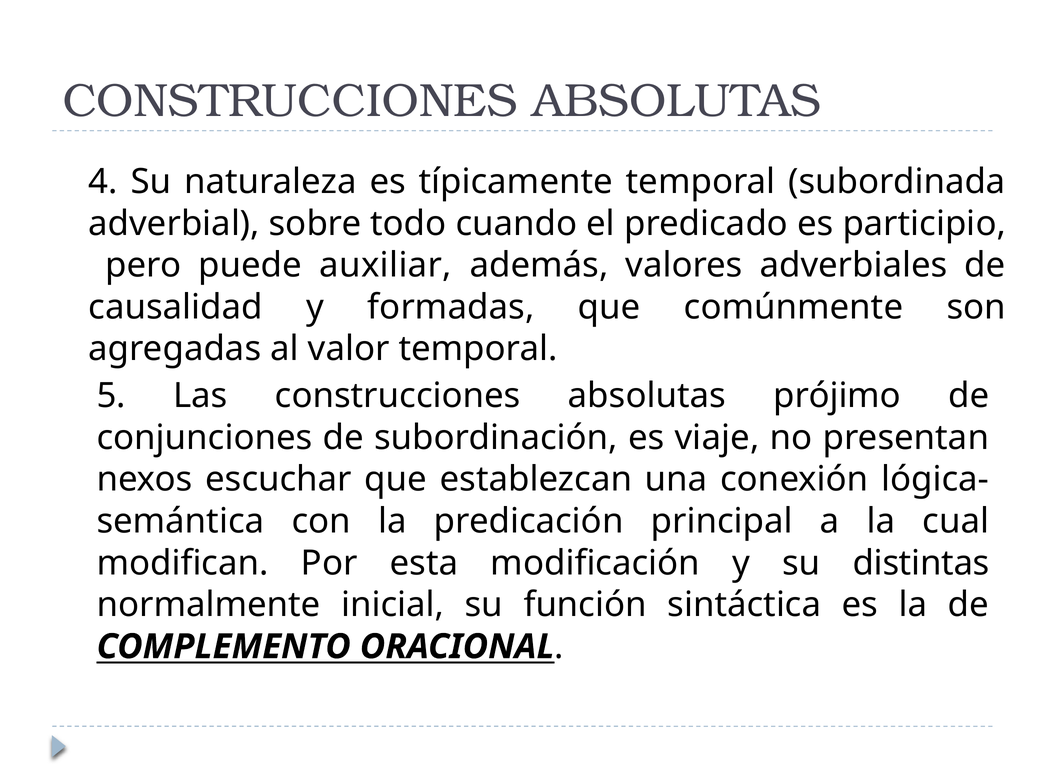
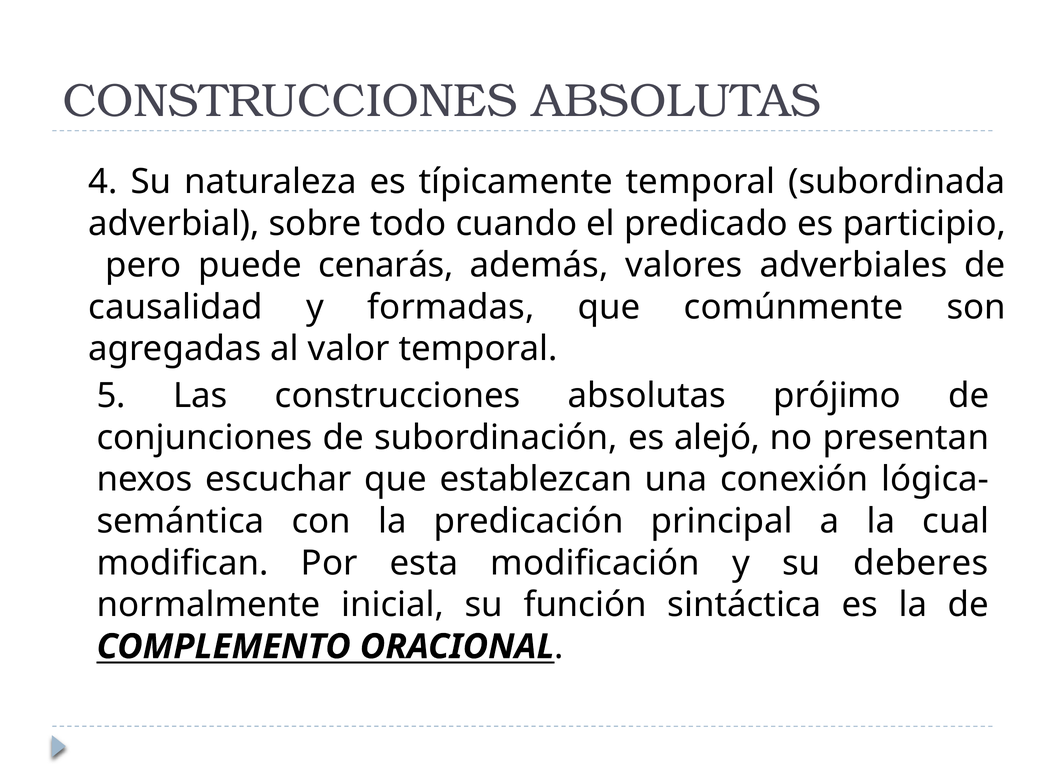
auxiliar: auxiliar -> cenarás
viaje: viaje -> alejó
distintas: distintas -> deberes
